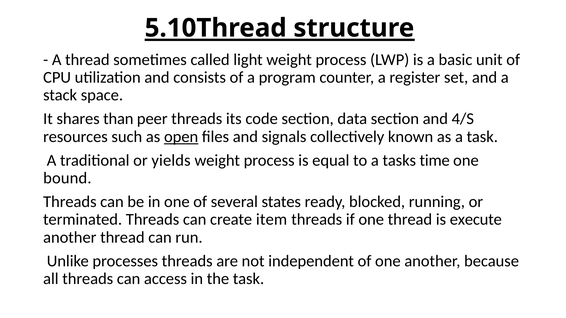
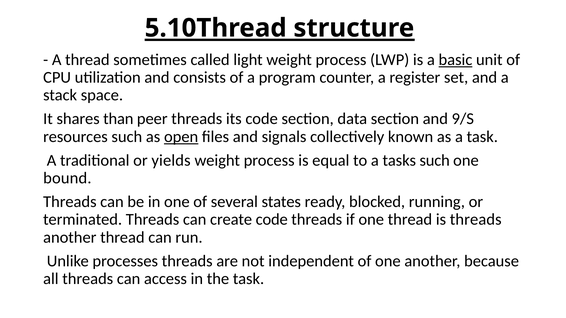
basic underline: none -> present
4/S: 4/S -> 9/S
tasks time: time -> such
create item: item -> code
is execute: execute -> threads
